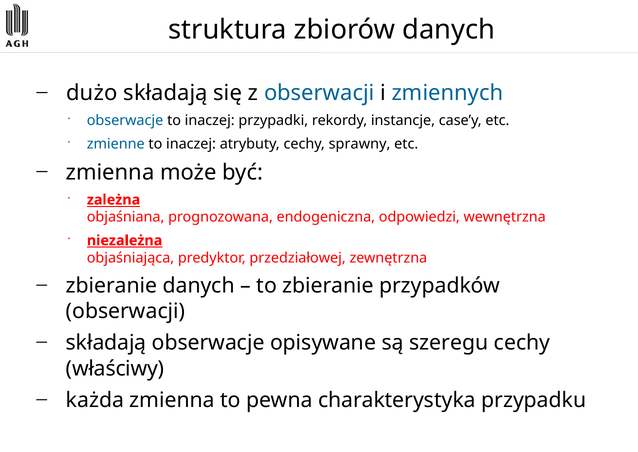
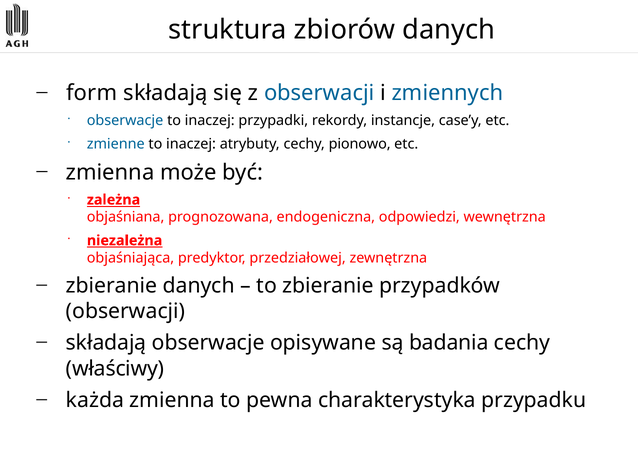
dużo: dużo -> form
sprawny: sprawny -> pionowo
szeregu: szeregu -> badania
